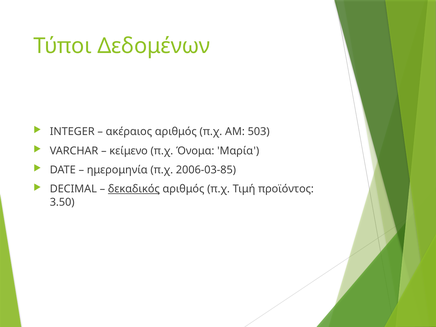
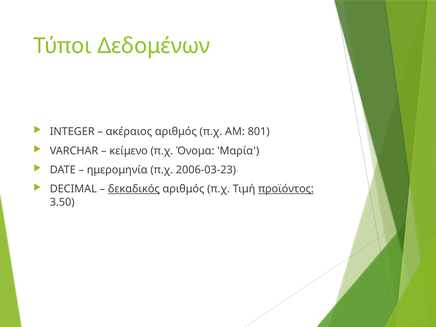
503: 503 -> 801
2006-03-85: 2006-03-85 -> 2006-03-23
προϊόντος underline: none -> present
